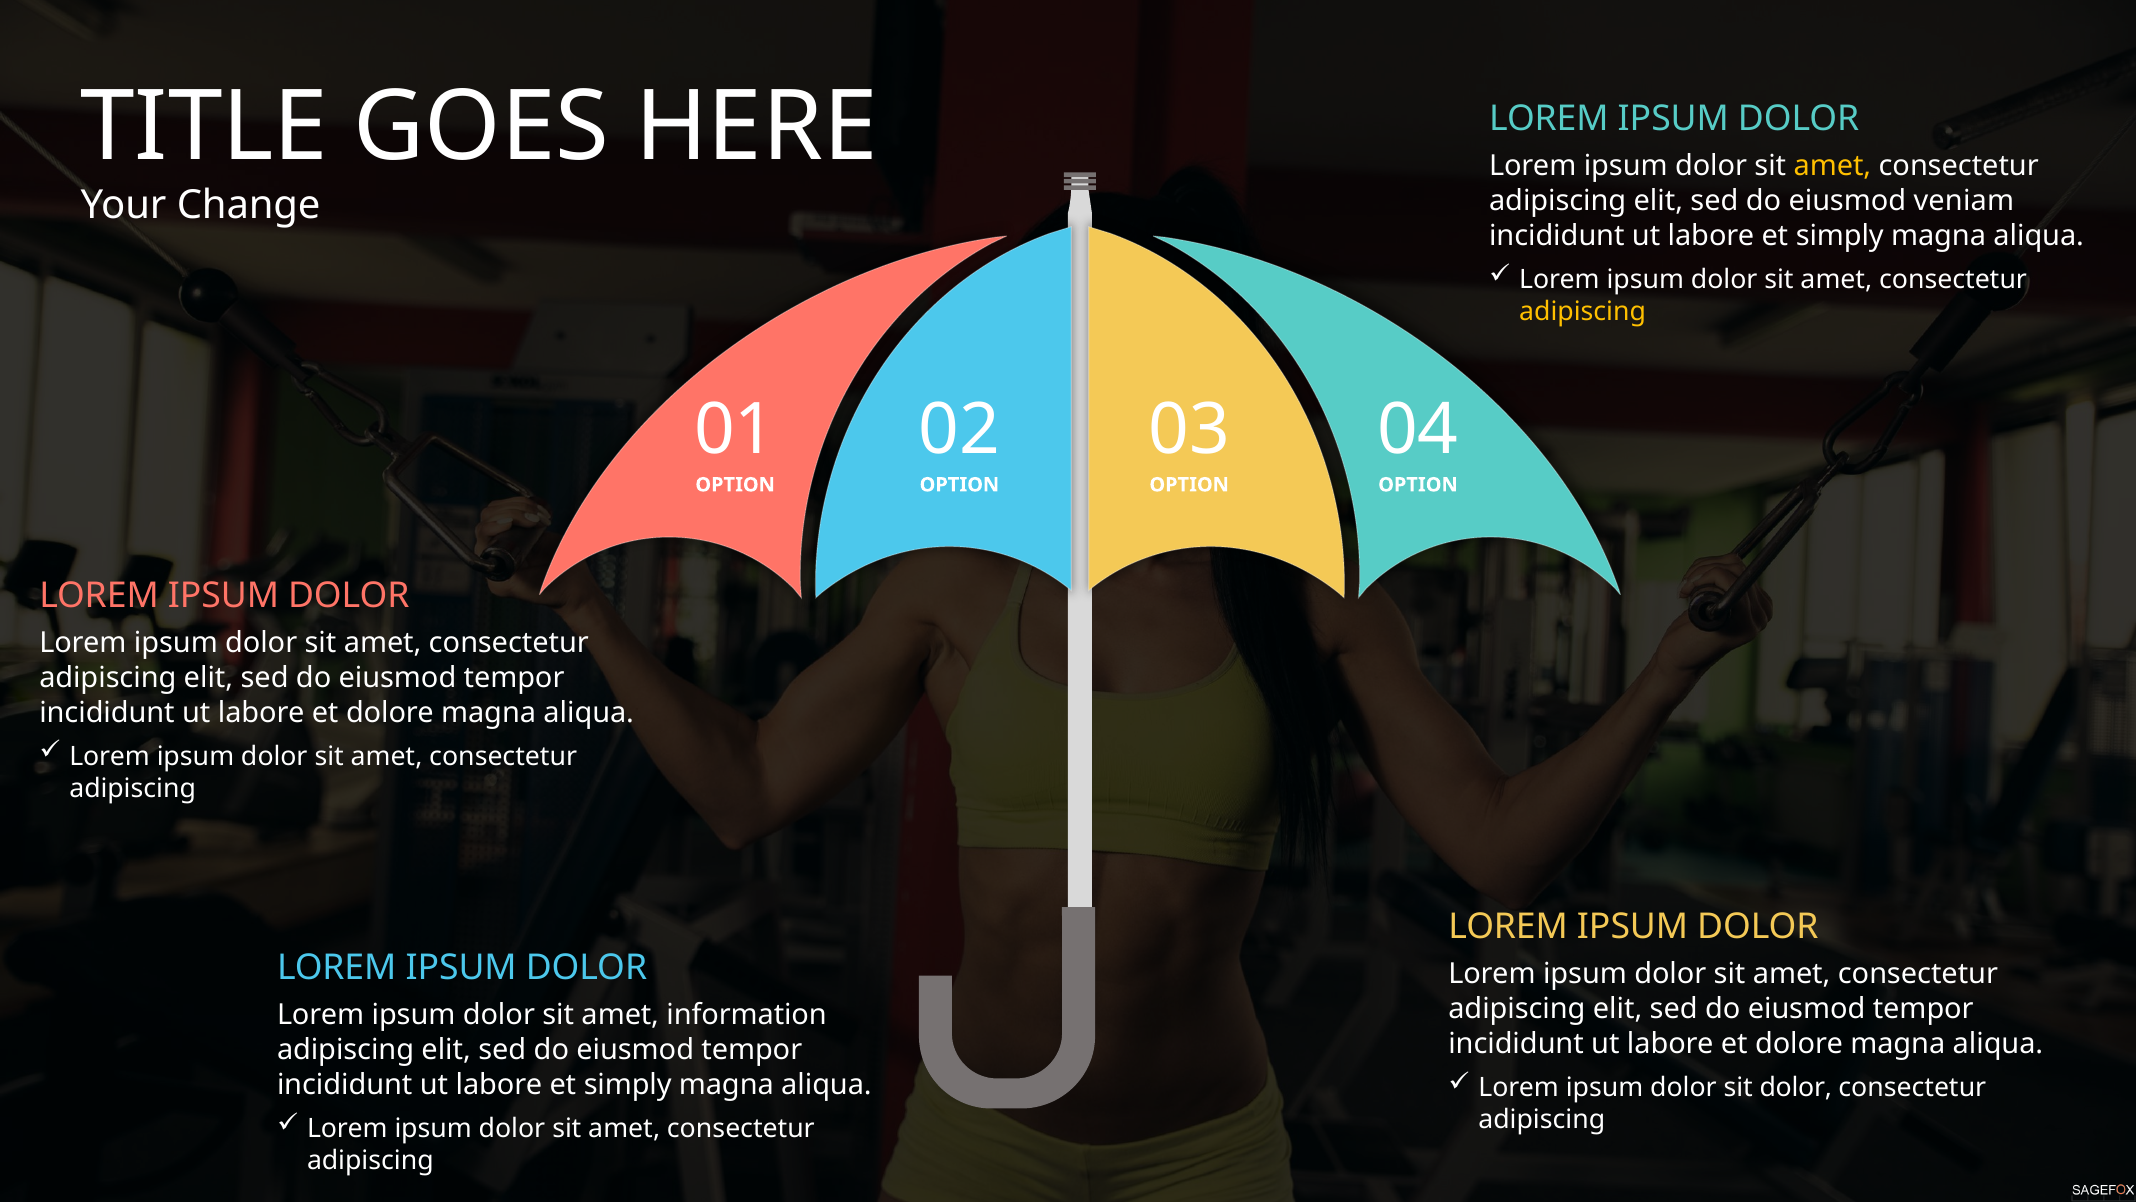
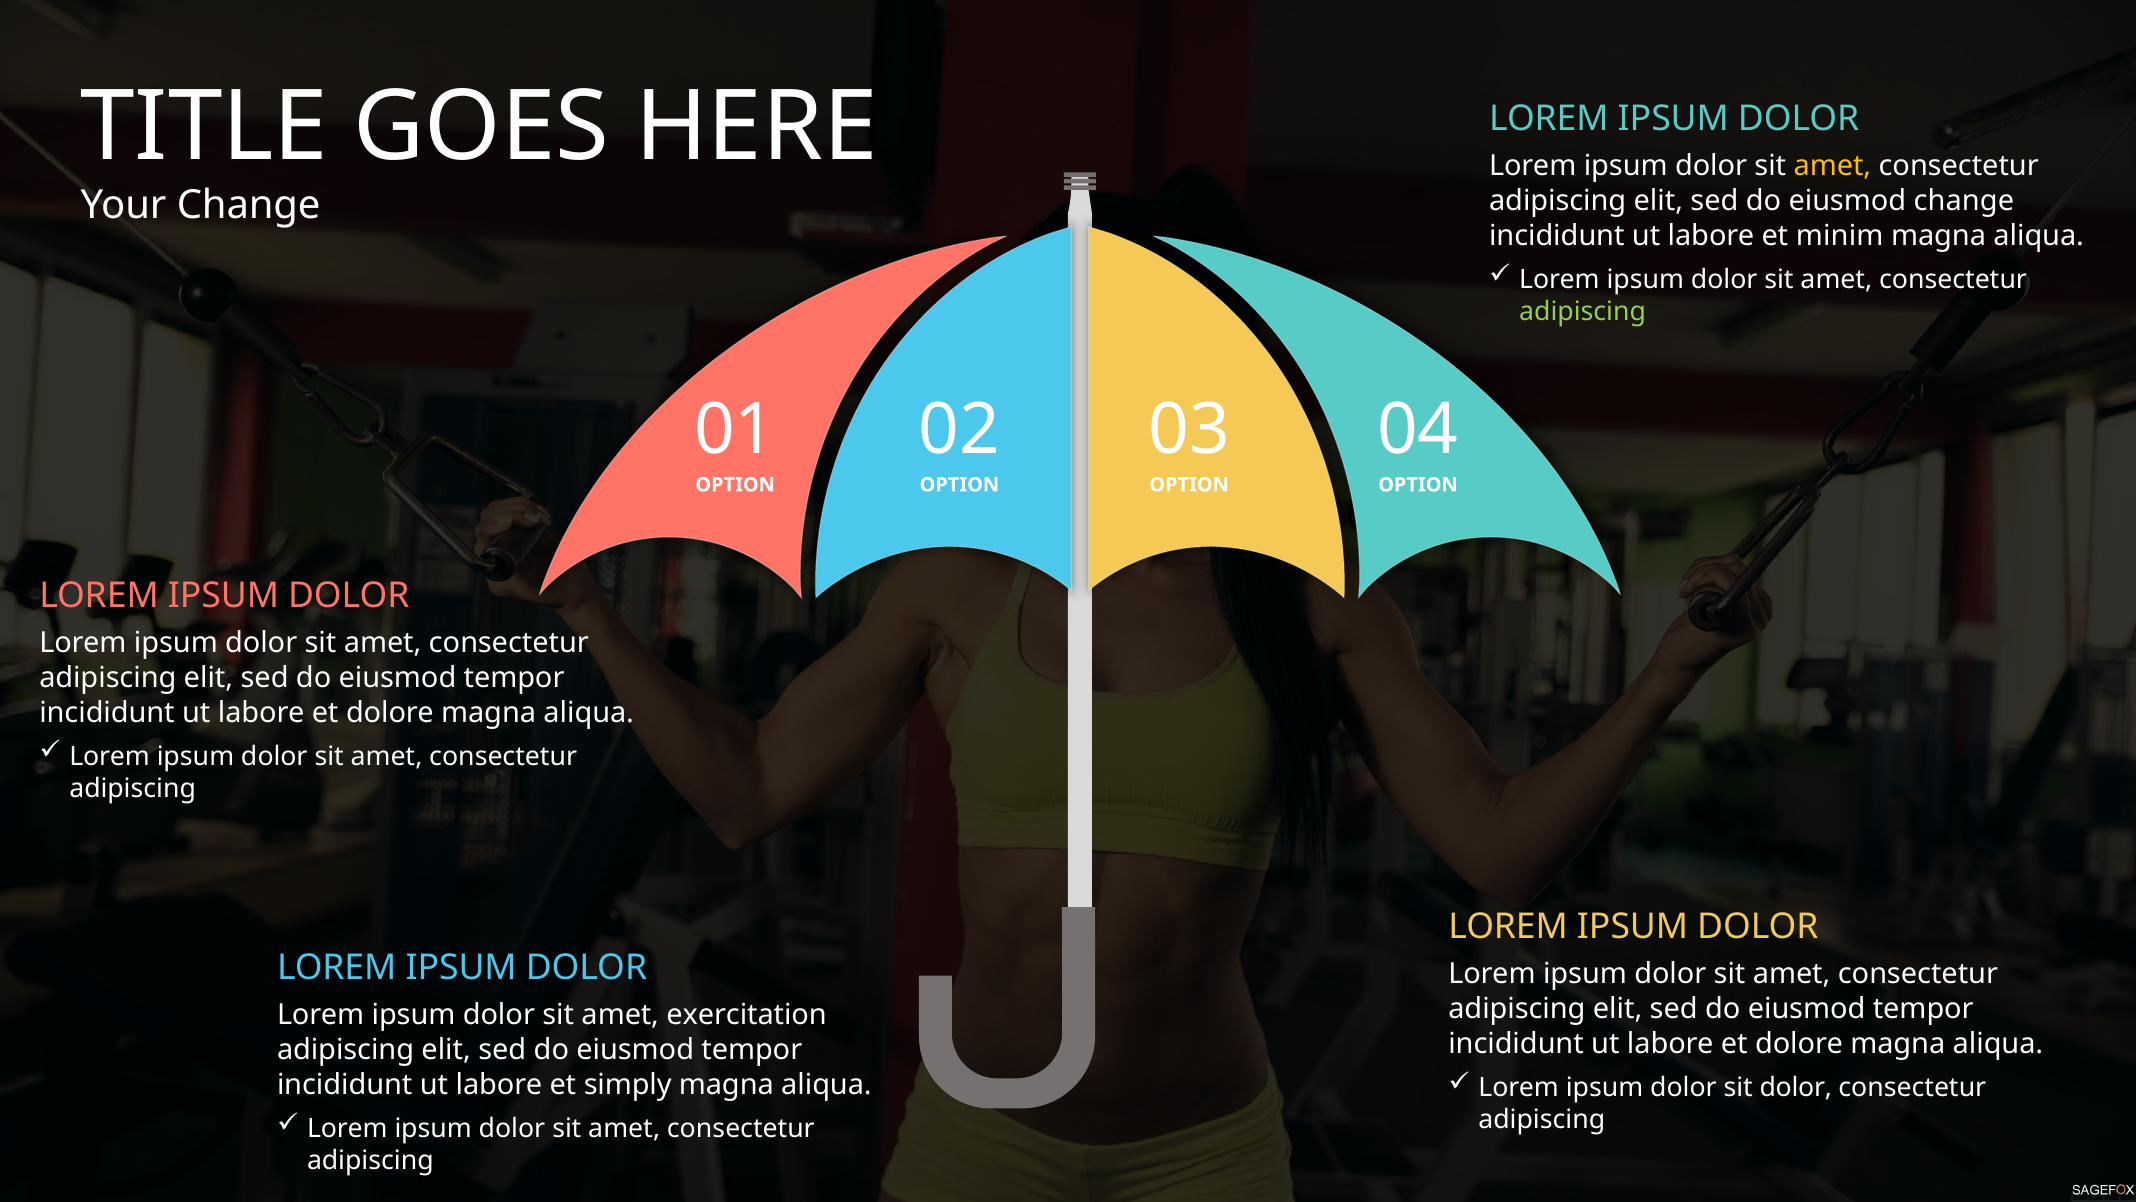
eiusmod veniam: veniam -> change
simply at (1840, 236): simply -> minim
adipiscing at (1583, 312) colour: yellow -> light green
information: information -> exercitation
